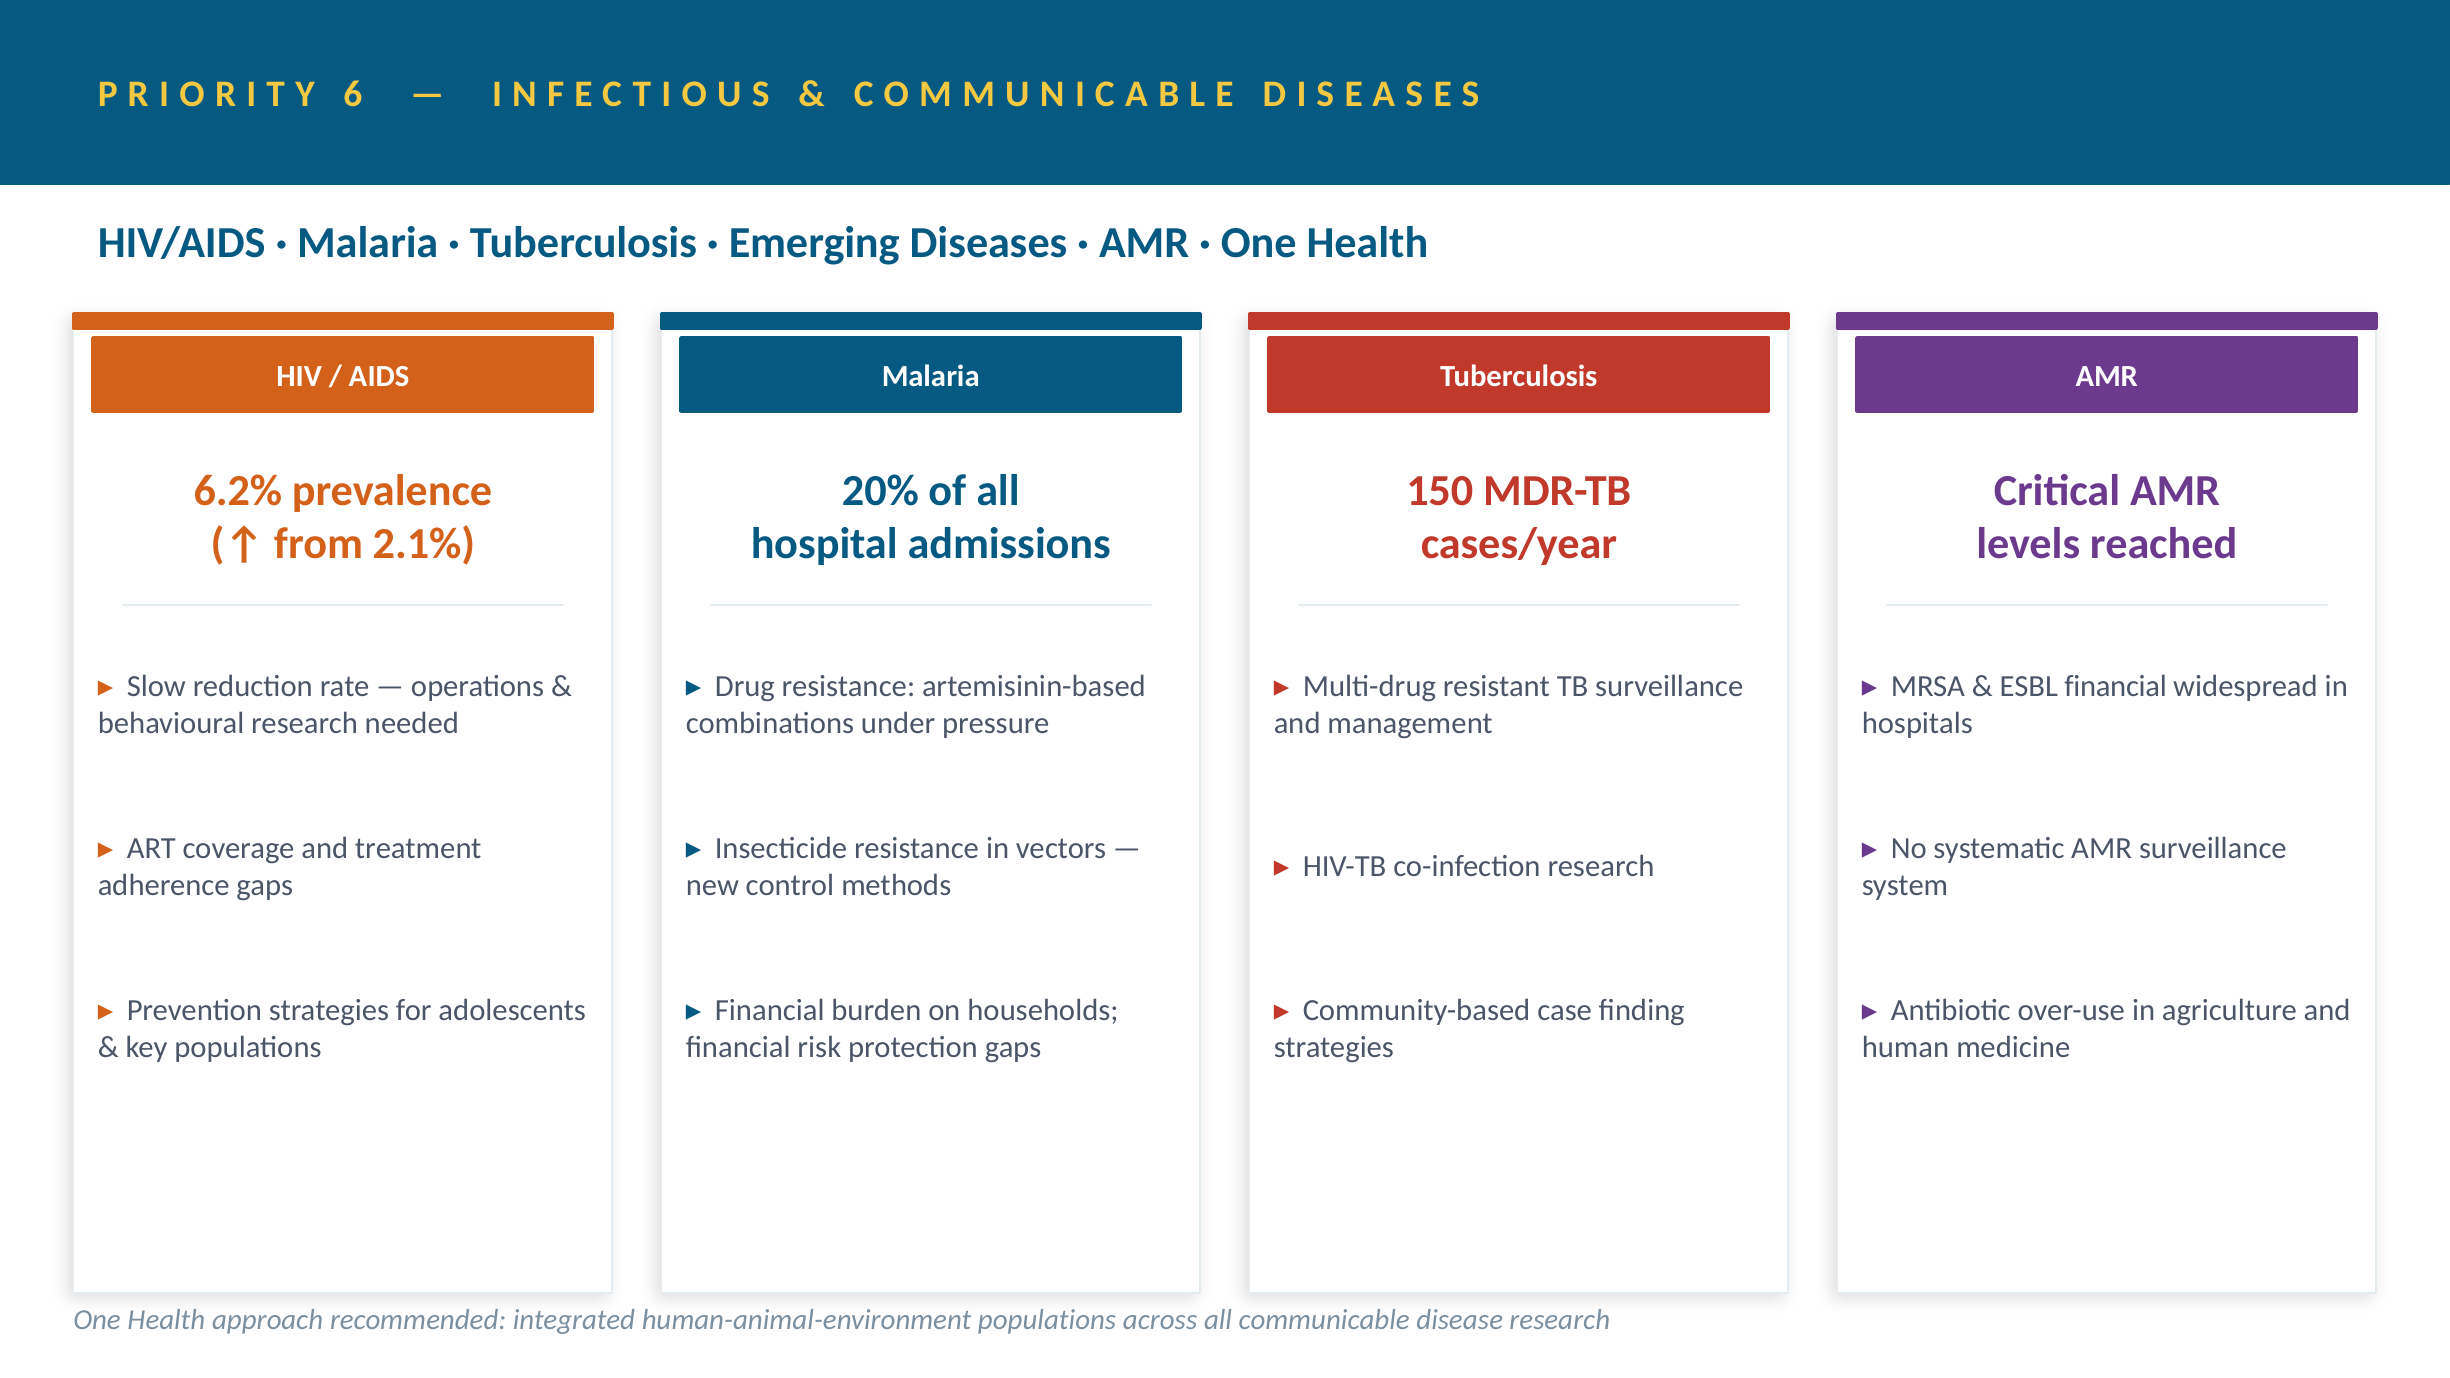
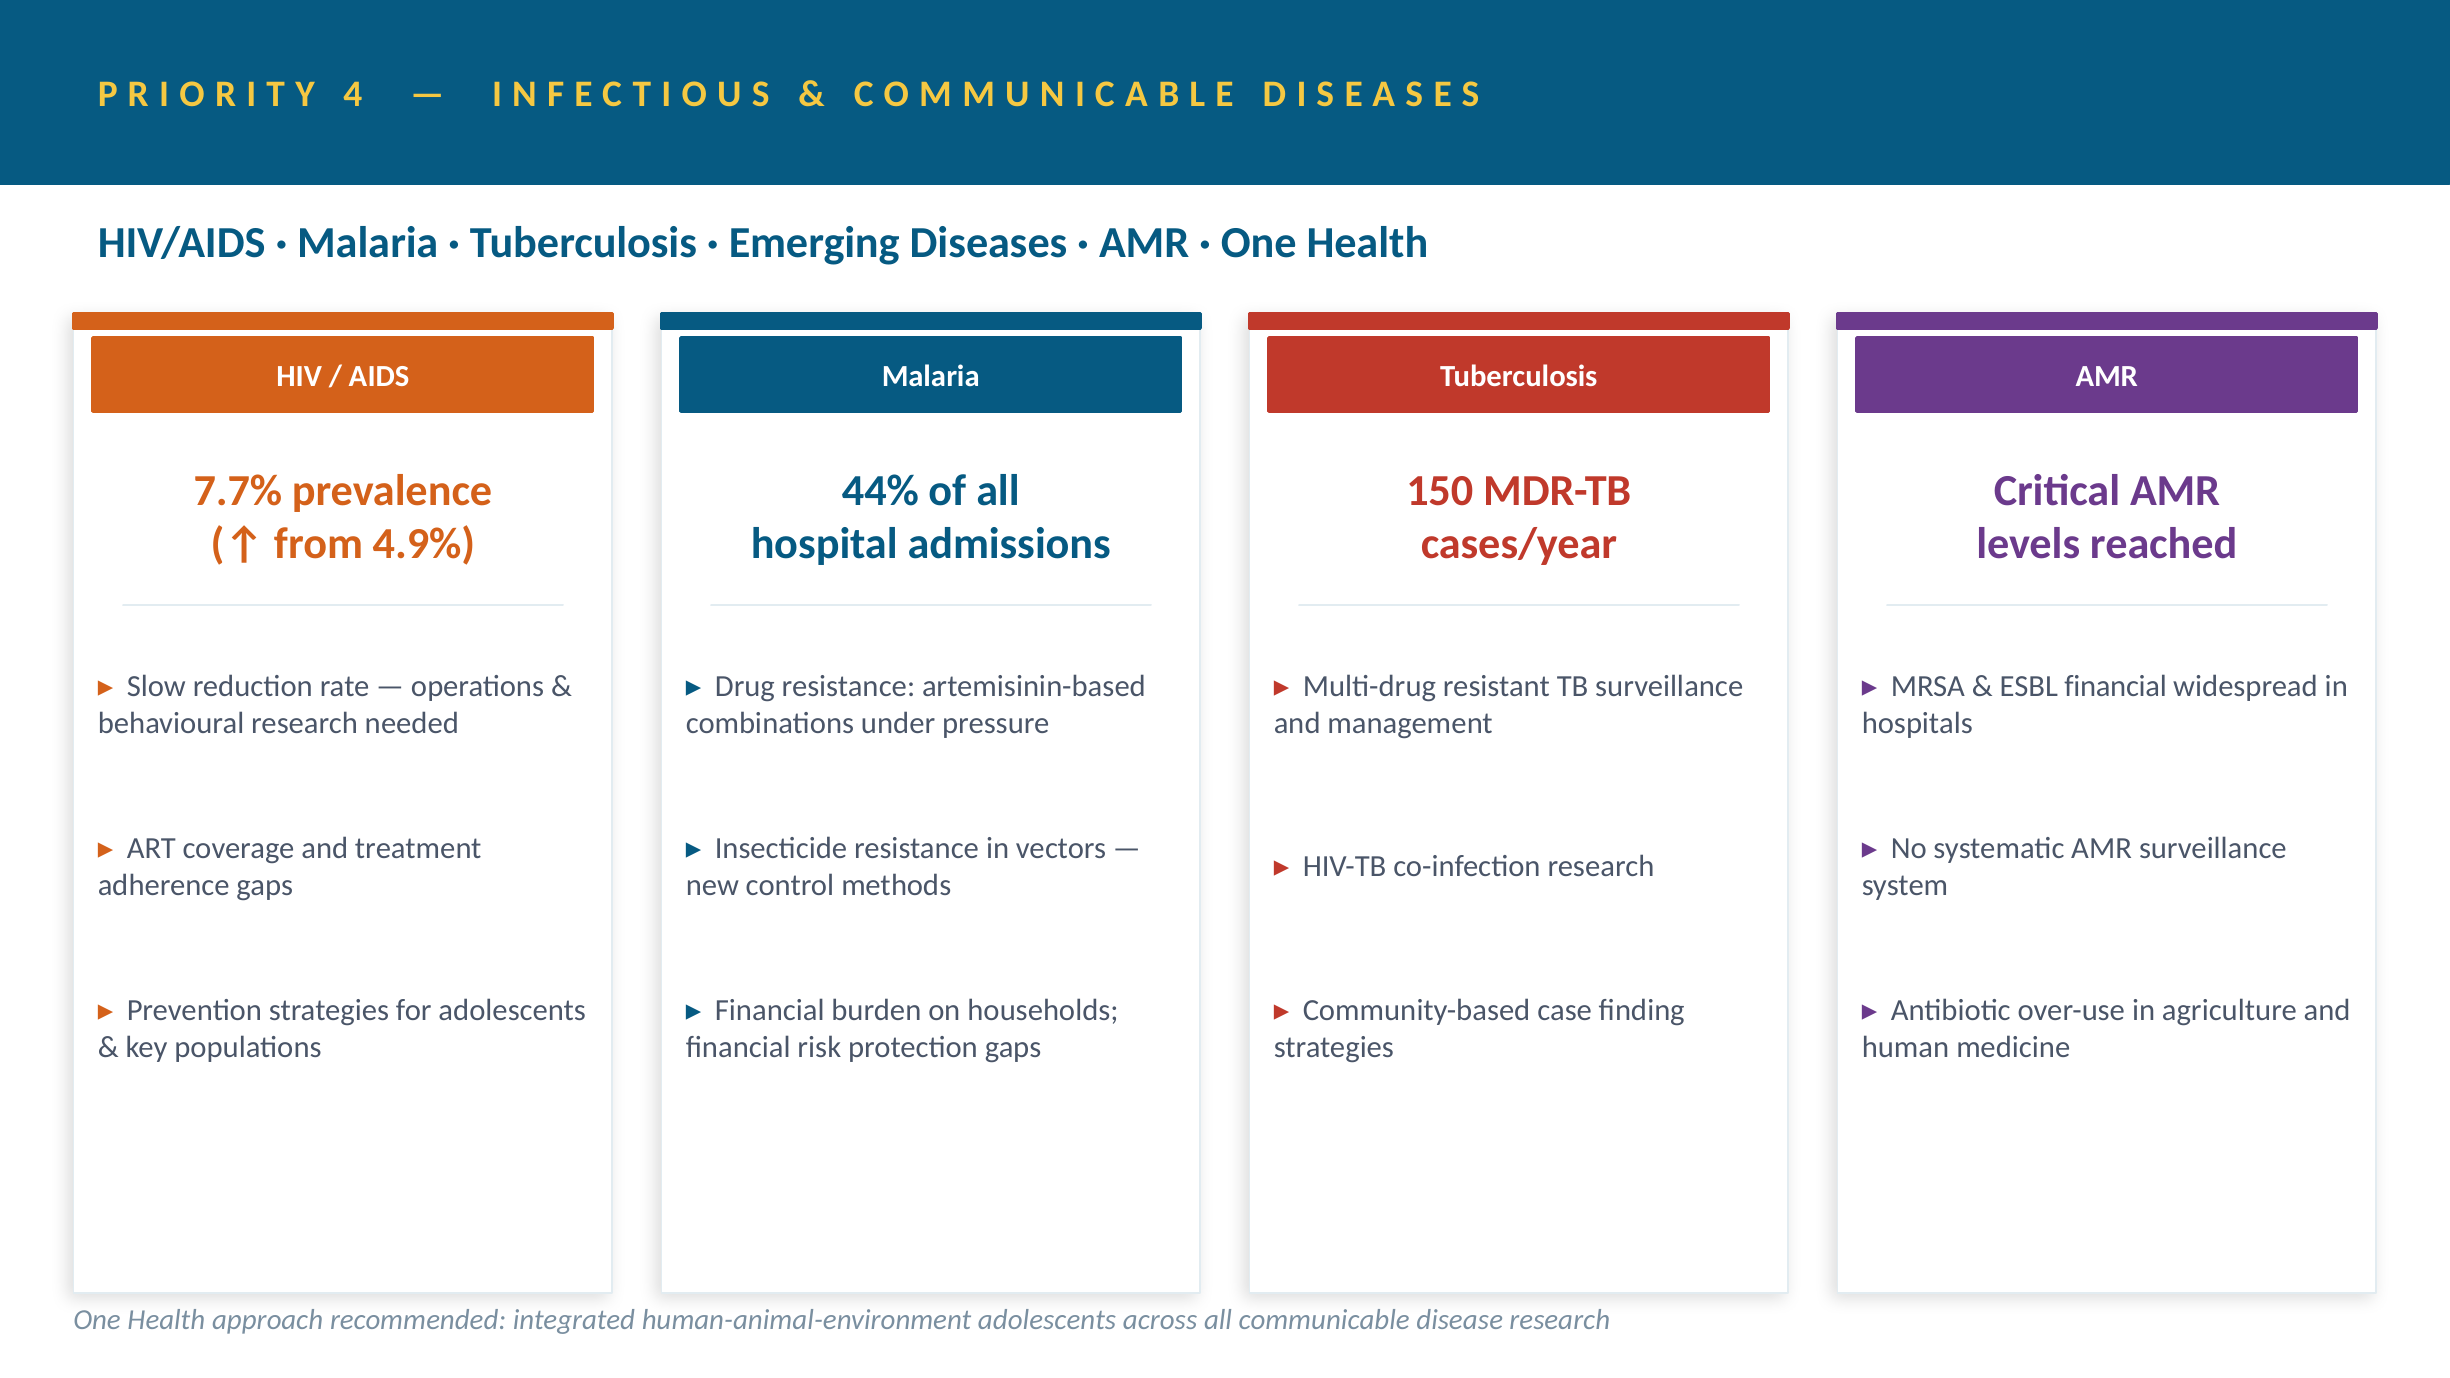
6: 6 -> 4
6.2%: 6.2% -> 7.7%
20%: 20% -> 44%
2.1%: 2.1% -> 4.9%
human-animal-environment populations: populations -> adolescents
